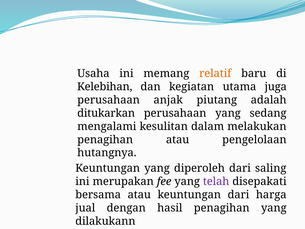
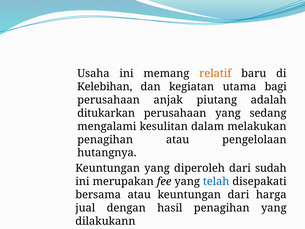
juga: juga -> bagi
saling: saling -> sudah
telah colour: purple -> blue
